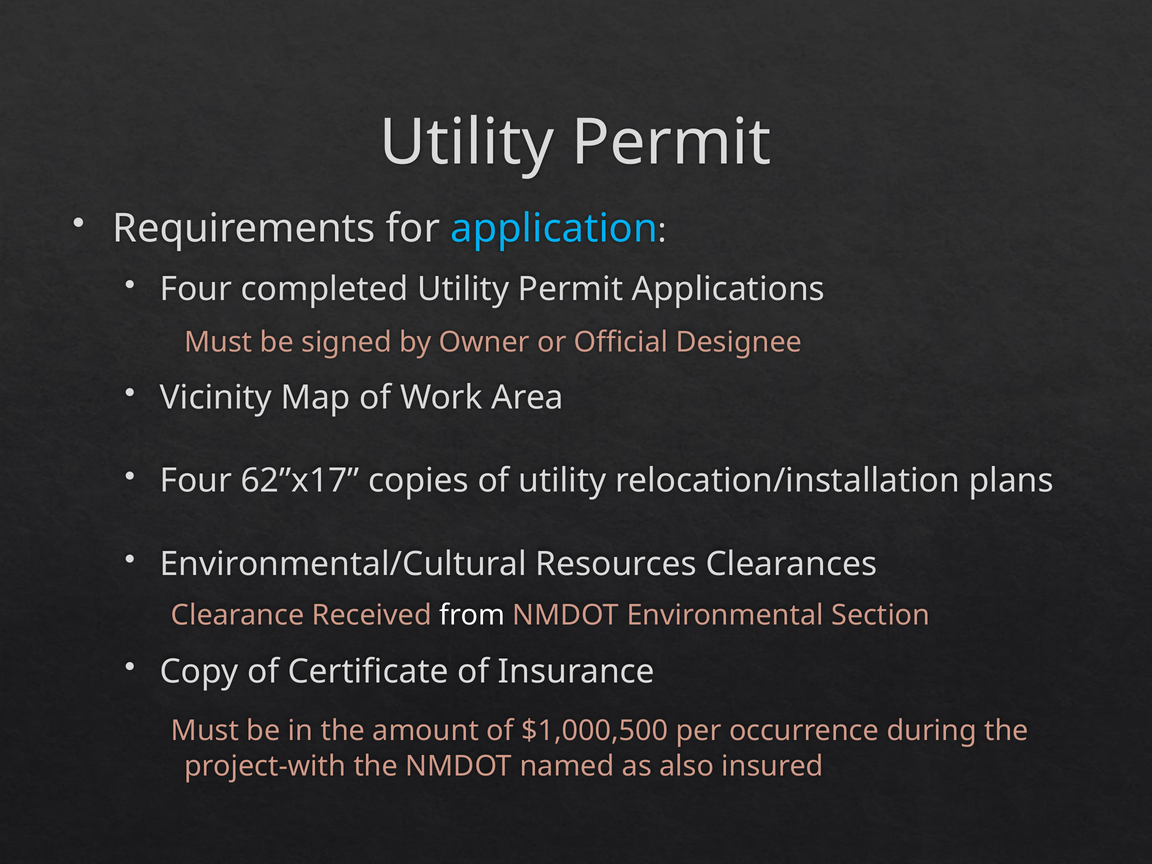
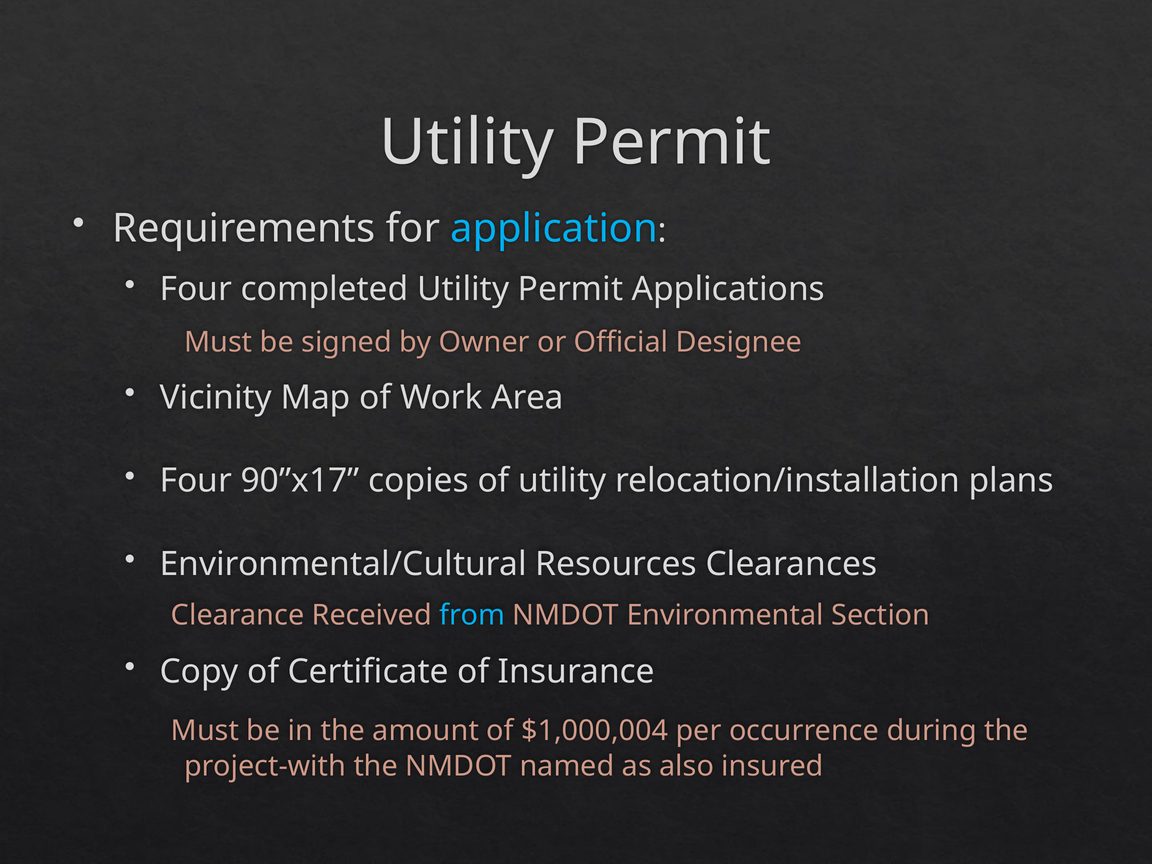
62”x17: 62”x17 -> 90”x17
from colour: white -> light blue
$1,000,500: $1,000,500 -> $1,000,004
